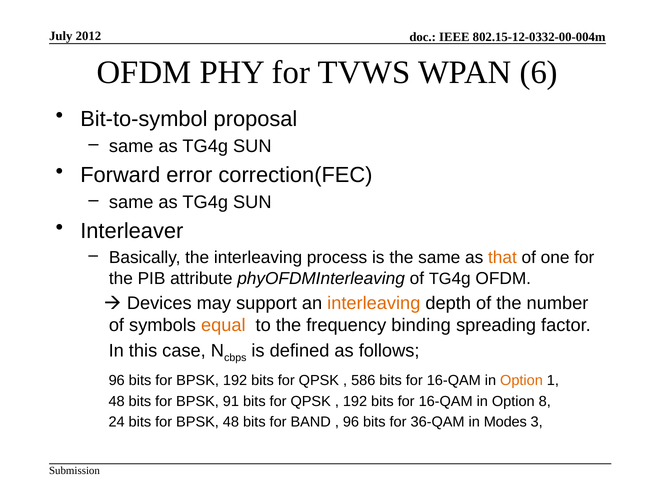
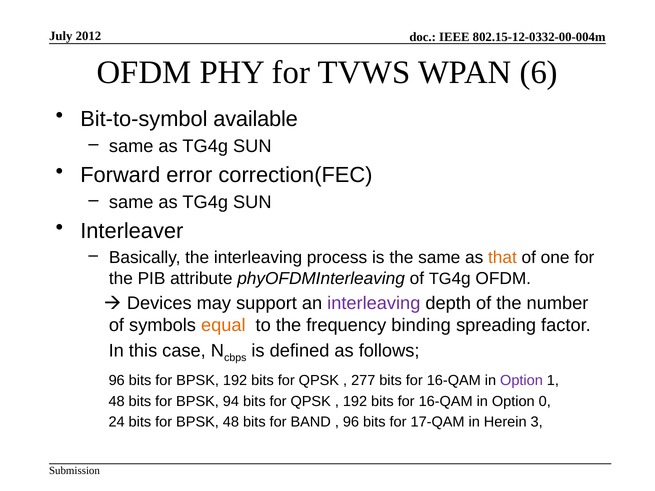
proposal: proposal -> available
interleaving at (374, 304) colour: orange -> purple
586: 586 -> 277
Option at (521, 381) colour: orange -> purple
91: 91 -> 94
8: 8 -> 0
36-QAM: 36-QAM -> 17-QAM
Modes: Modes -> Herein
